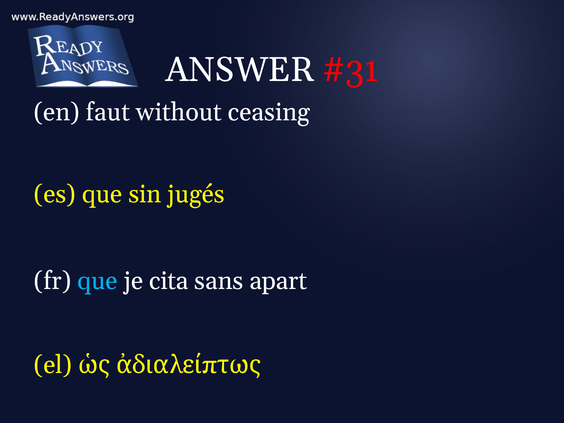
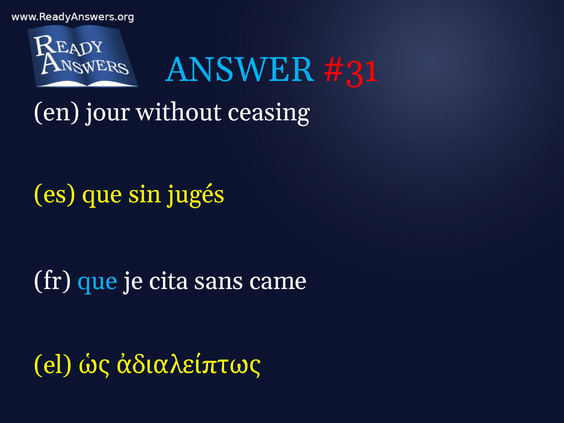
ANSWER colour: white -> light blue
faut: faut -> jour
apart: apart -> came
